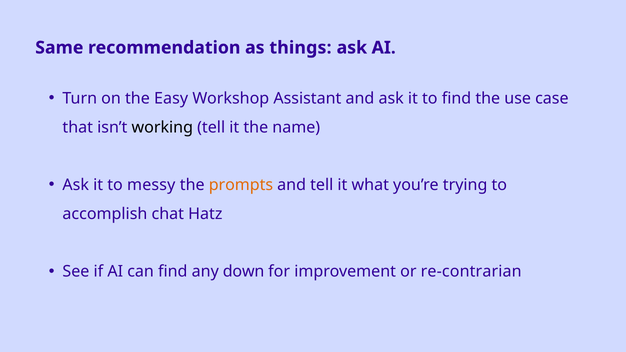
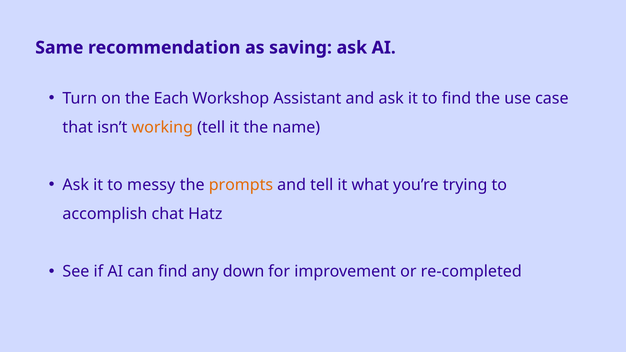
things: things -> saving
Easy: Easy -> Each
working colour: black -> orange
re-contrarian: re-contrarian -> re-completed
